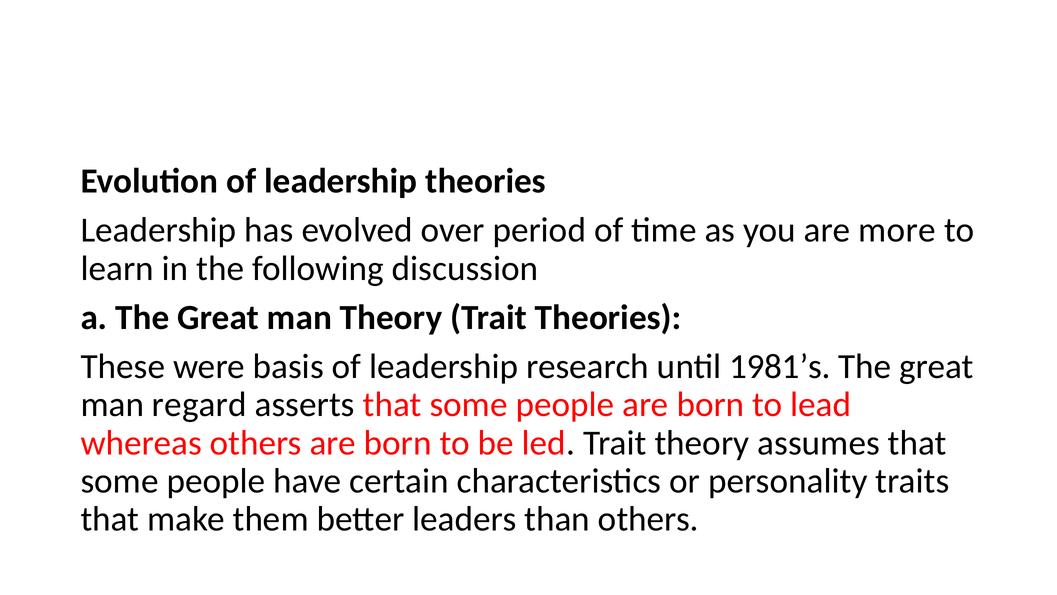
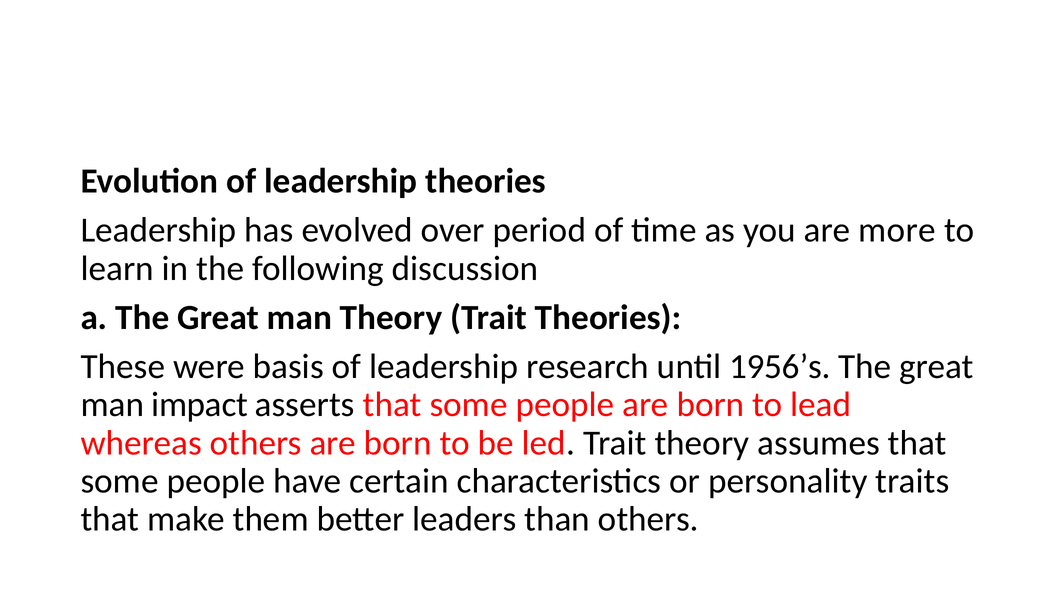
1981’s: 1981’s -> 1956’s
regard: regard -> impact
